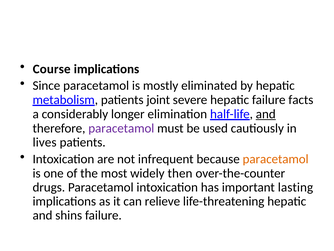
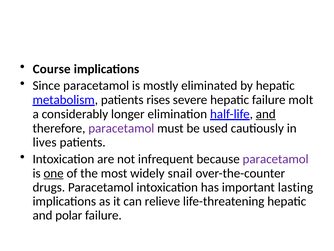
joint: joint -> rises
facts: facts -> molt
paracetamol at (276, 159) colour: orange -> purple
one underline: none -> present
then: then -> snail
shins: shins -> polar
